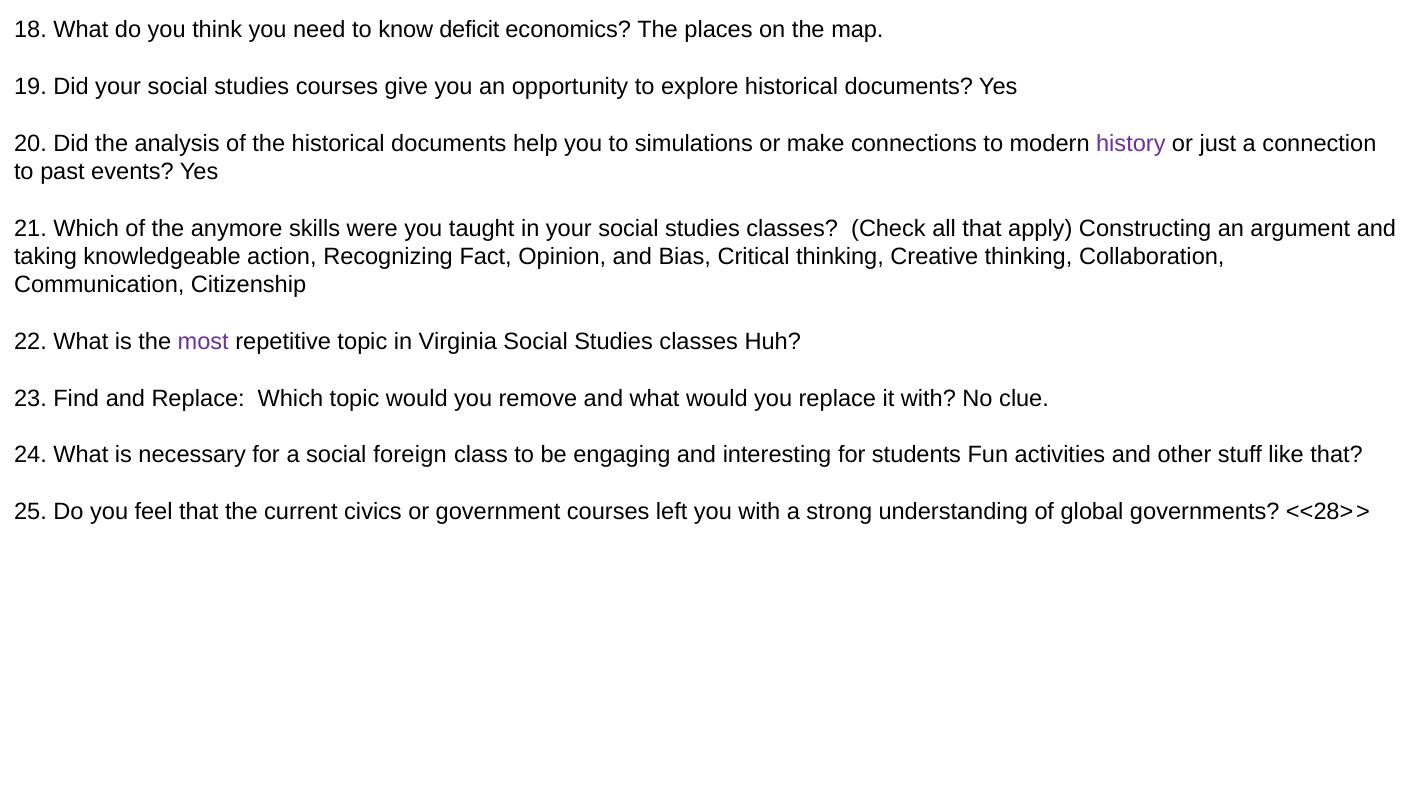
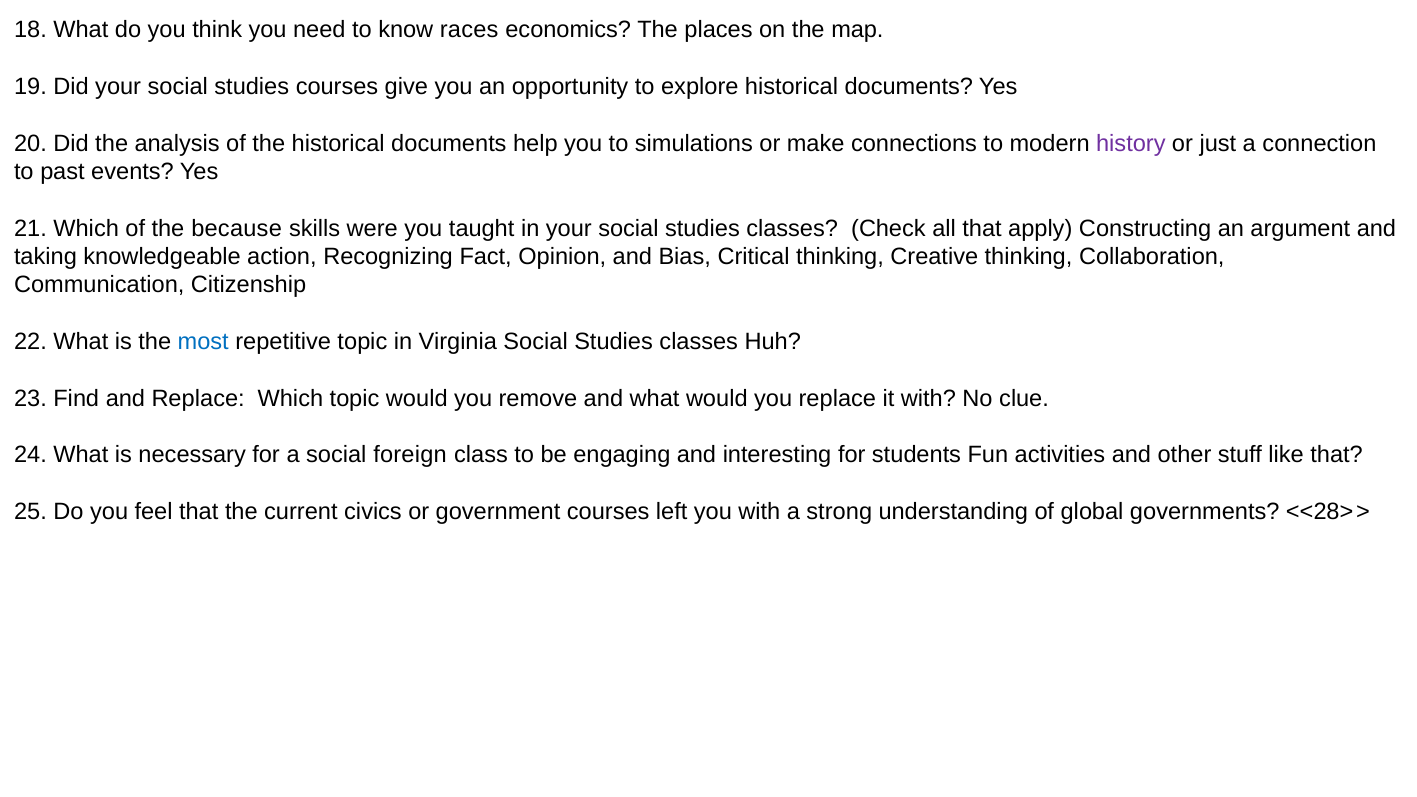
deficit: deficit -> races
anymore: anymore -> because
most colour: purple -> blue
